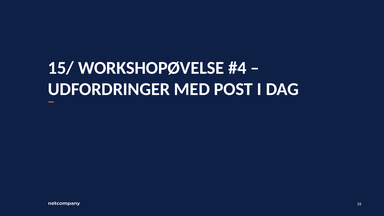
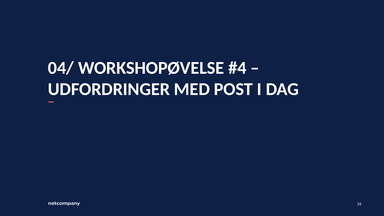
15/: 15/ -> 04/
